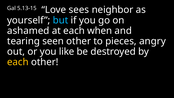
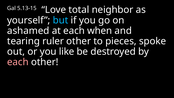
sees: sees -> total
seen: seen -> ruler
angry: angry -> spoke
each at (18, 62) colour: yellow -> pink
